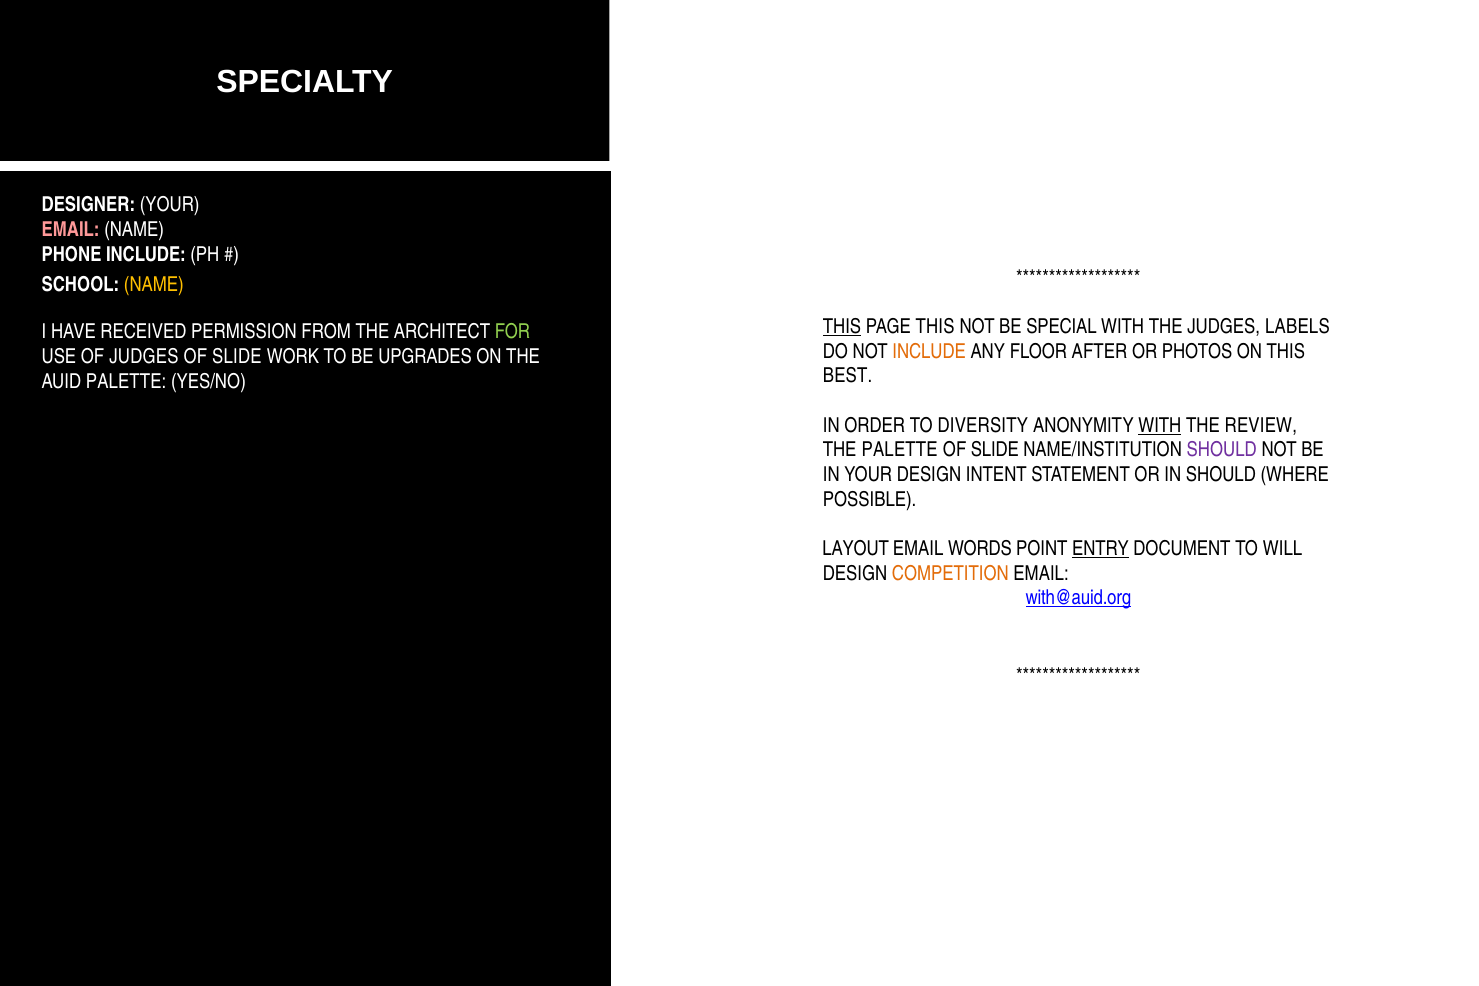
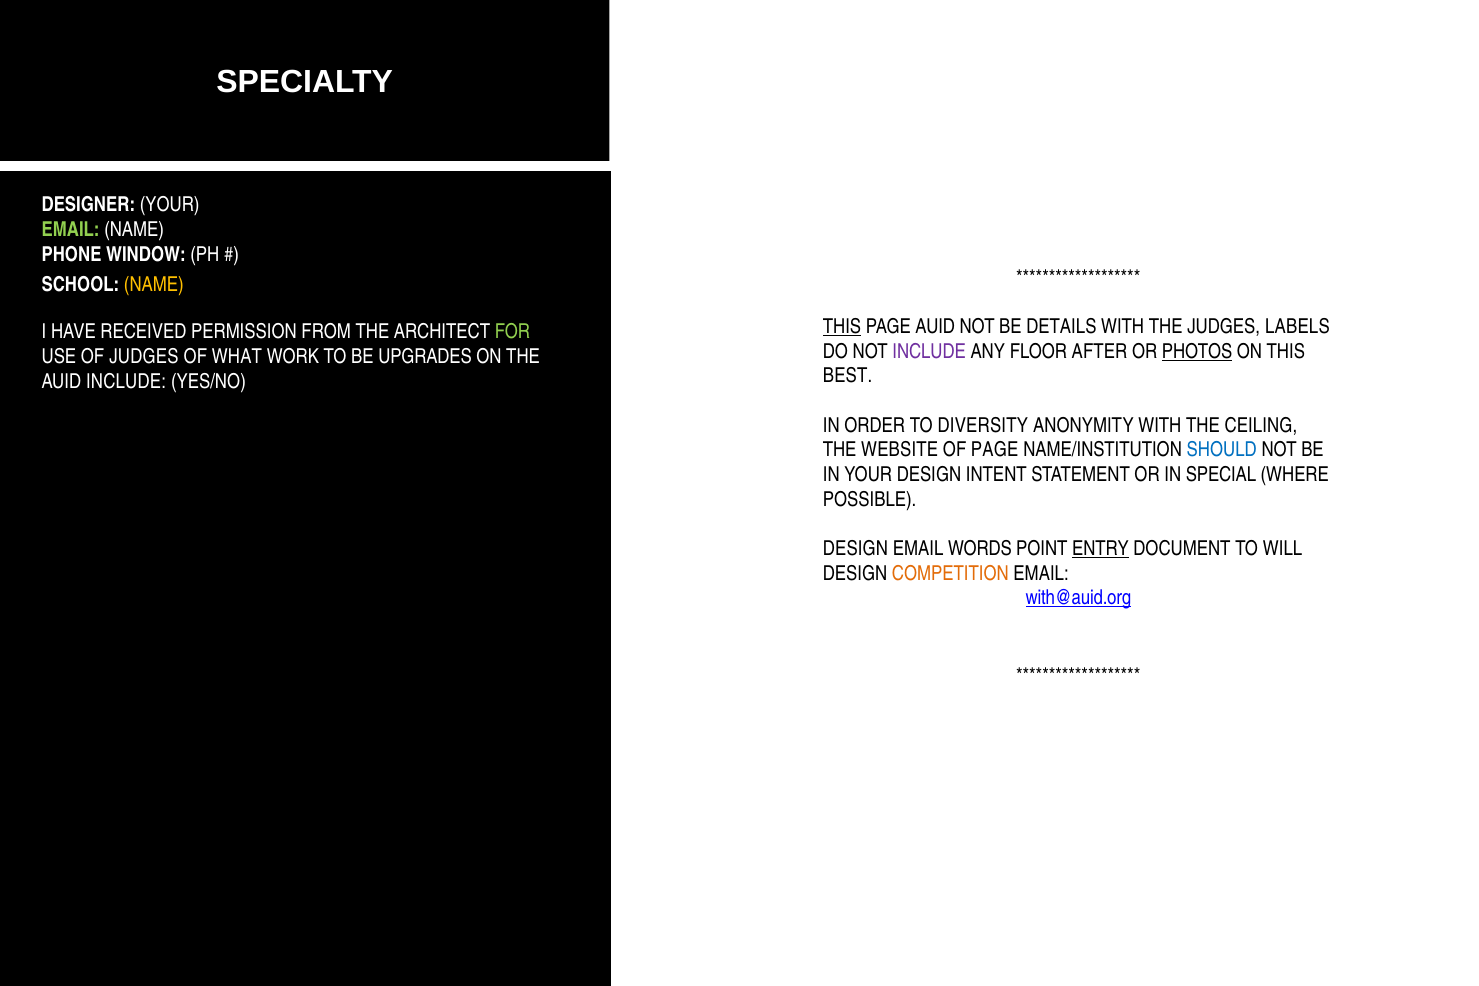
EMAIL at (71, 230) colour: pink -> light green
PHONE INCLUDE: INCLUDE -> WINDOW
PAGE THIS: THIS -> AUID
SPECIAL: SPECIAL -> DETAILS
INCLUDE at (929, 352) colour: orange -> purple
PHOTOS underline: none -> present
SLIDE at (237, 357): SLIDE -> WHAT
AUID PALETTE: PALETTE -> INCLUDE
WITH at (1160, 426) underline: present -> none
REVIEW: REVIEW -> CEILING
THE PALETTE: PALETTE -> WEBSITE
SLIDE at (995, 450): SLIDE -> PAGE
SHOULD at (1222, 450) colour: purple -> blue
IN SHOULD: SHOULD -> SPECIAL
LAYOUT at (856, 549): LAYOUT -> DESIGN
